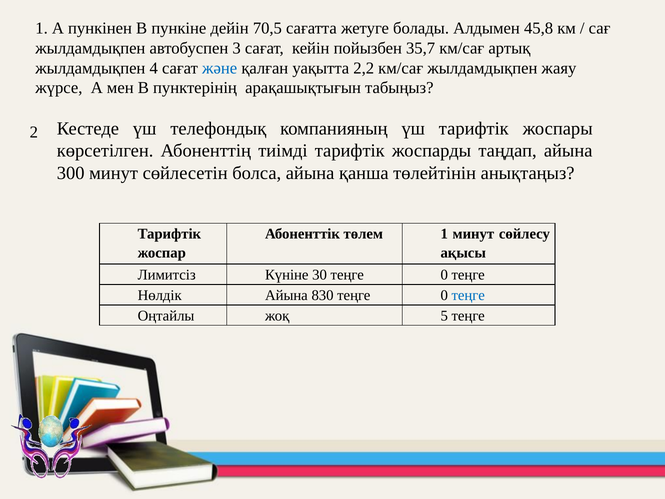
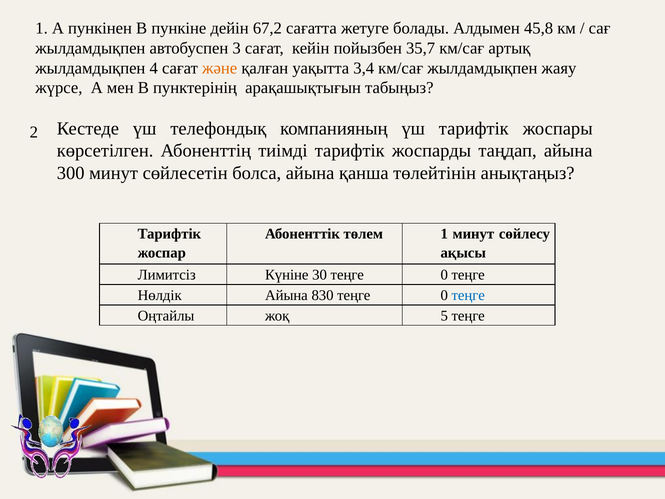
70,5: 70,5 -> 67,2
және colour: blue -> orange
2,2: 2,2 -> 3,4
